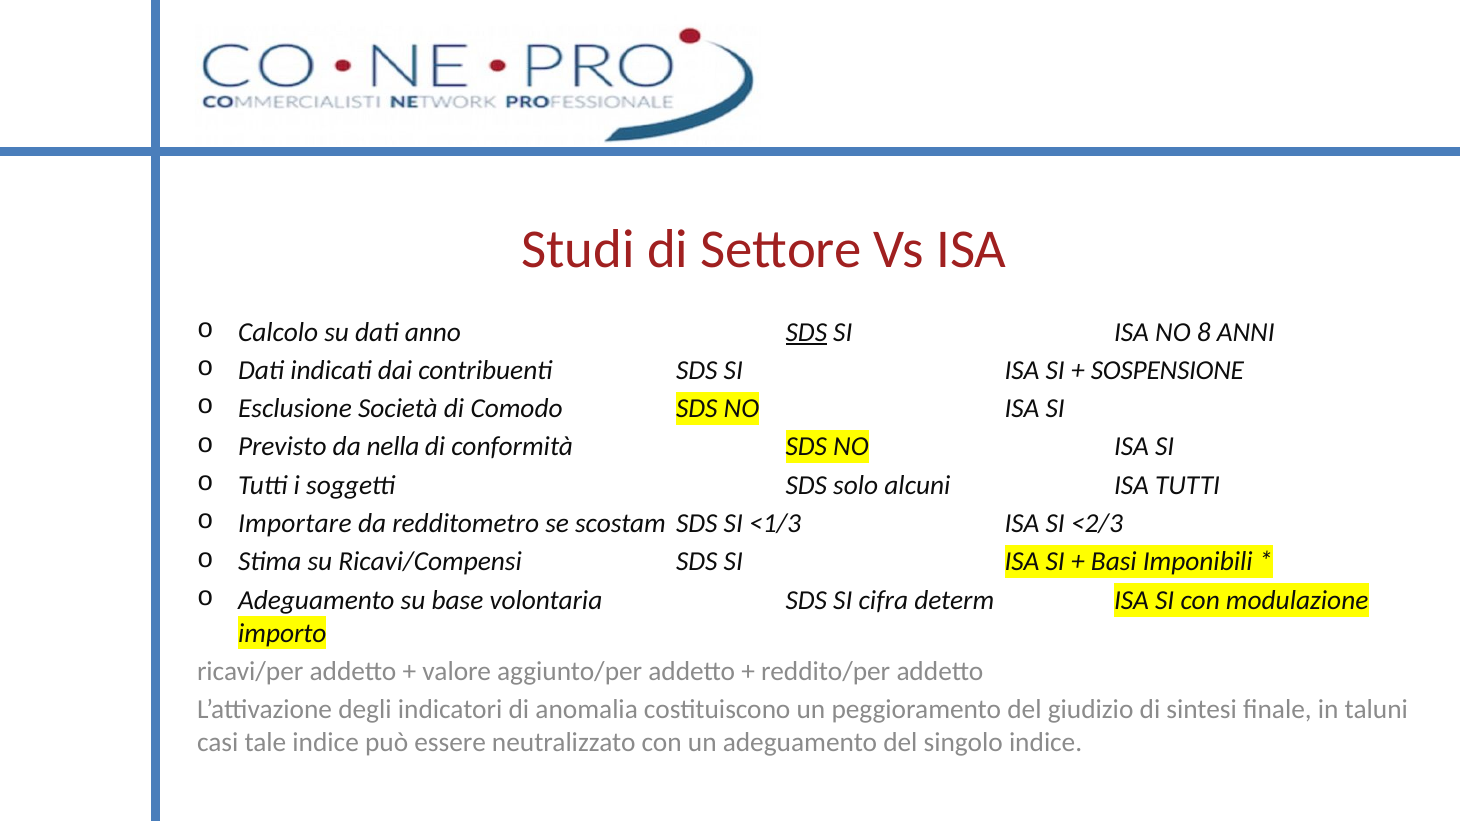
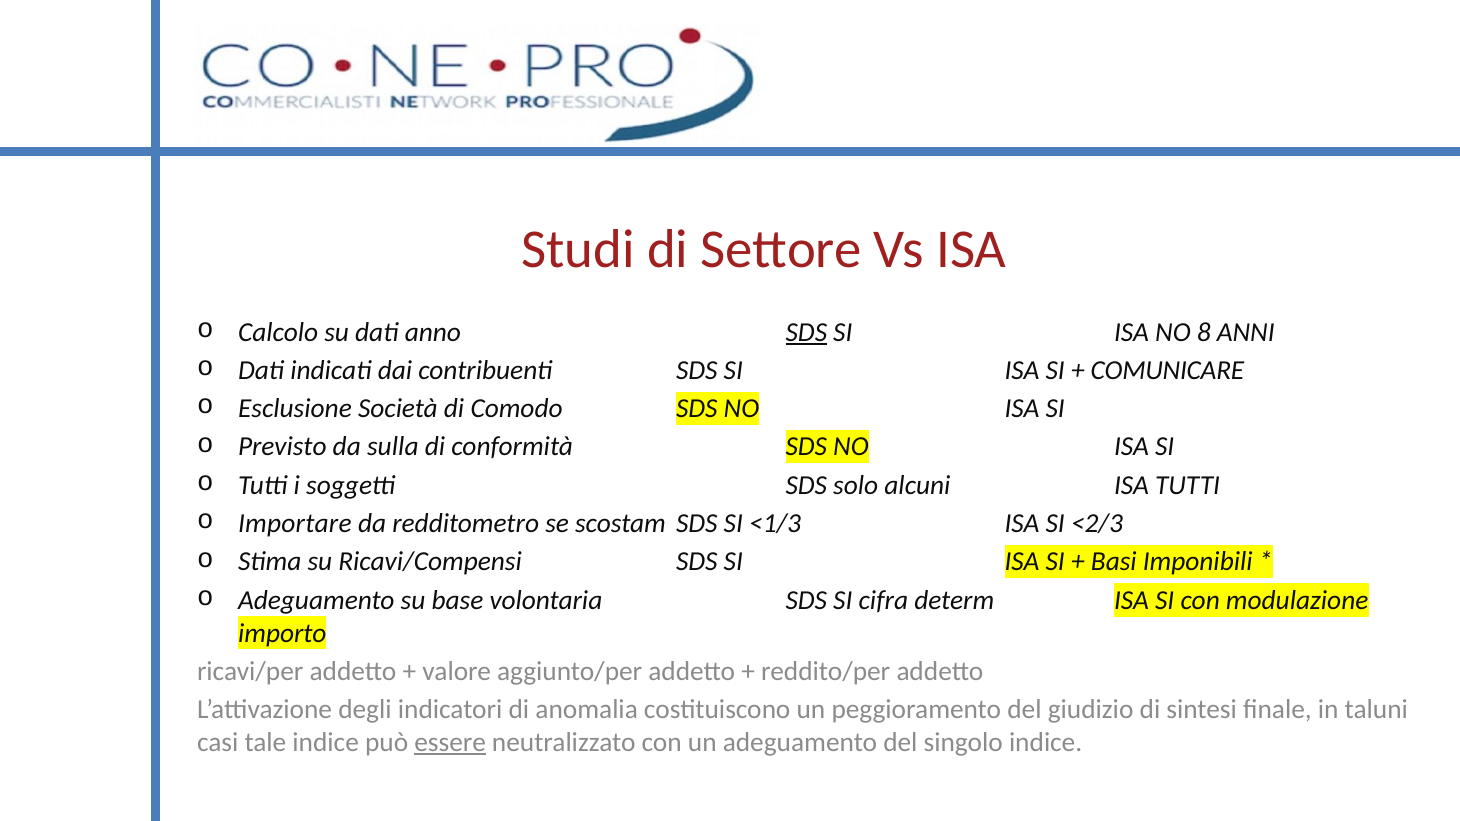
SOSPENSIONE: SOSPENSIONE -> COMUNICARE
nella: nella -> sulla
essere underline: none -> present
